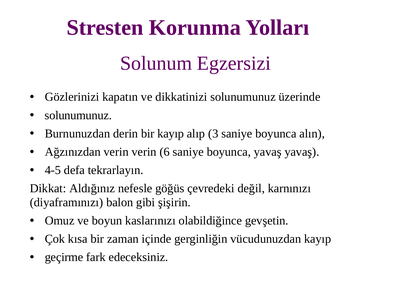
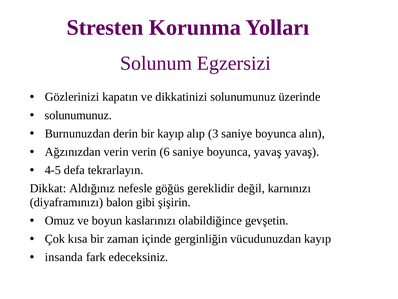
çevredeki: çevredeki -> gereklidir
geçirme: geçirme -> insanda
